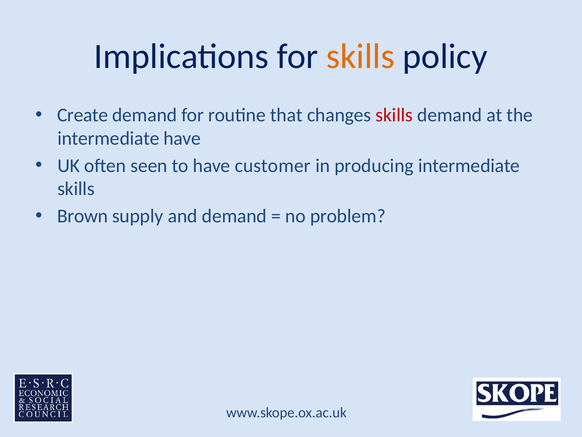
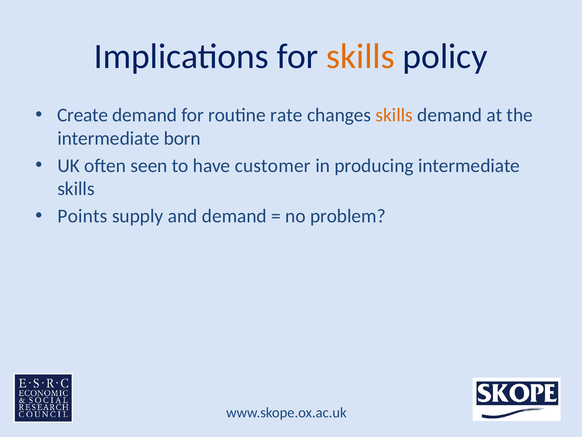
that: that -> rate
skills at (394, 115) colour: red -> orange
intermediate have: have -> born
Brown: Brown -> Points
